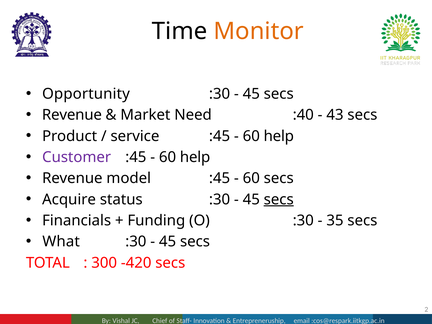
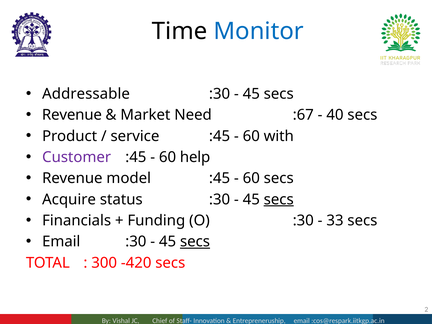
Monitor colour: orange -> blue
Opportunity: Opportunity -> Addressable
:40: :40 -> :67
43: 43 -> 40
help at (279, 136): help -> with
35: 35 -> 33
What at (61, 242): What -> Email
secs at (195, 242) underline: none -> present
